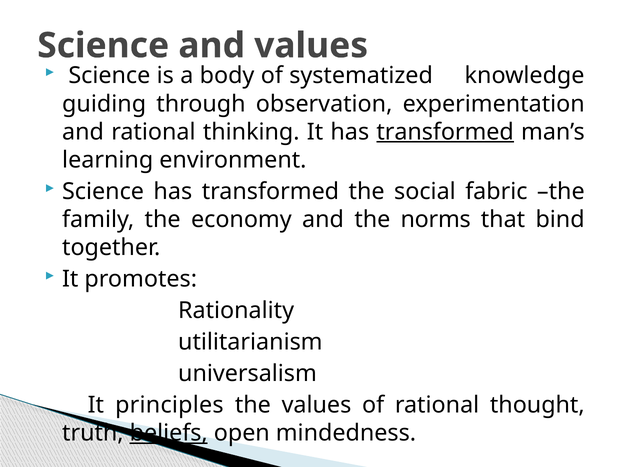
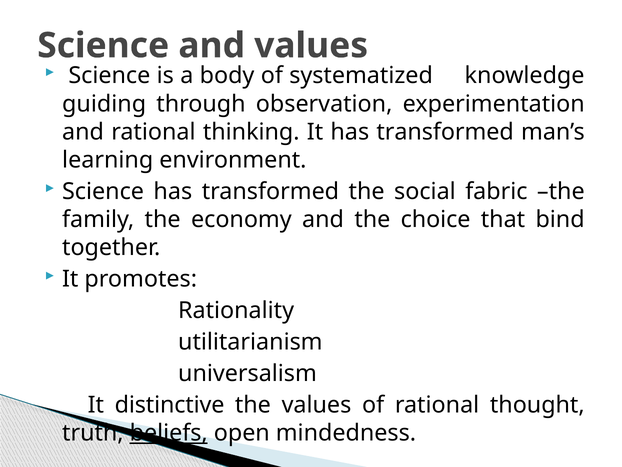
transformed at (445, 132) underline: present -> none
norms: norms -> choice
principles: principles -> distinctive
